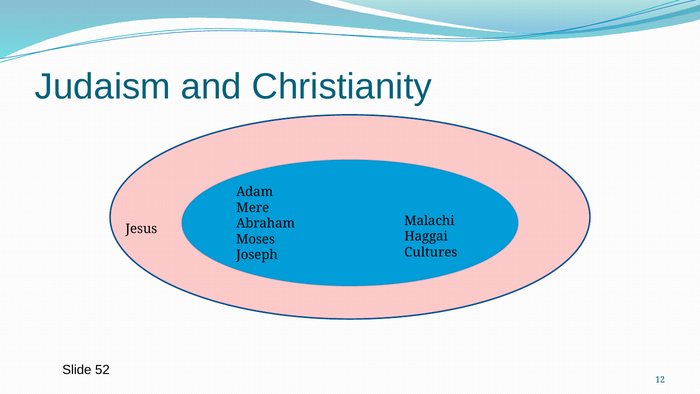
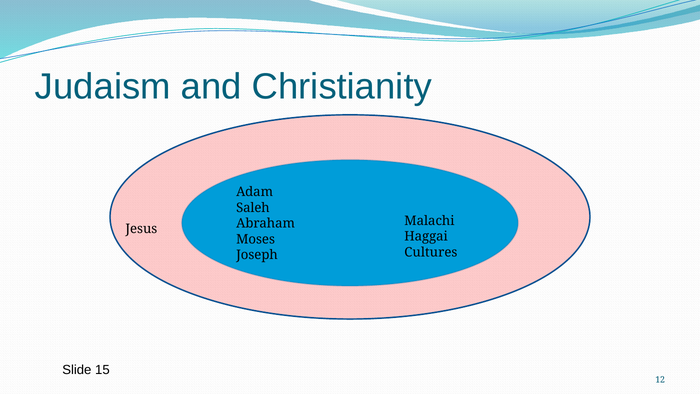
Mere: Mere -> Saleh
52: 52 -> 15
